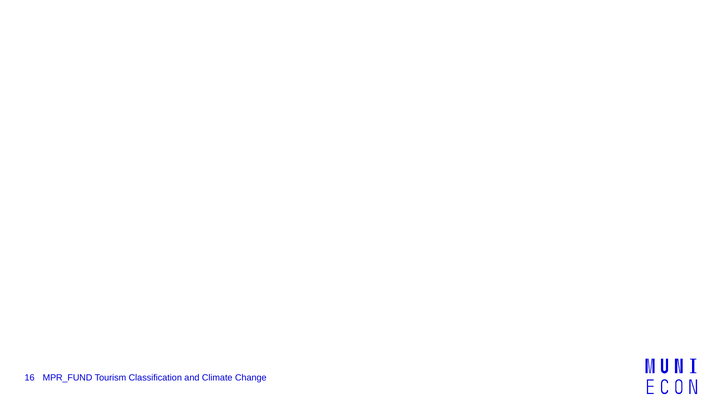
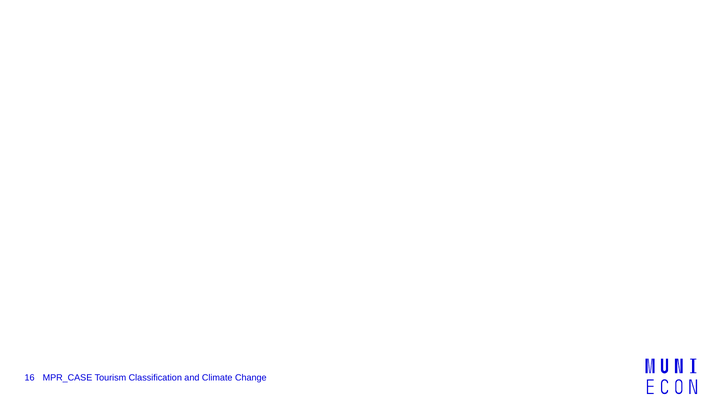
MPR_FUND: MPR_FUND -> MPR_CASE
